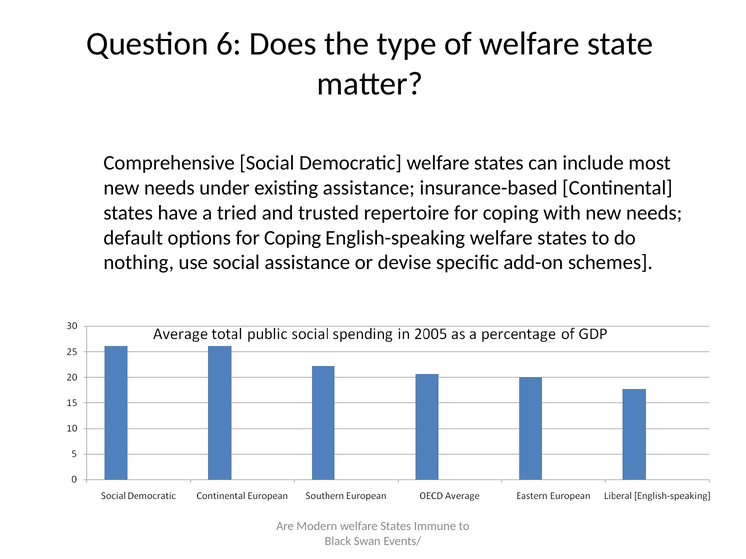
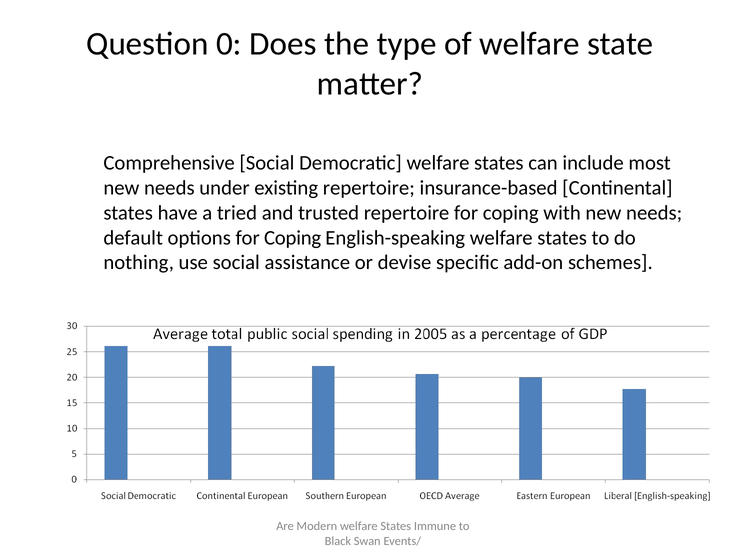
6: 6 -> 0
existing assistance: assistance -> repertoire
